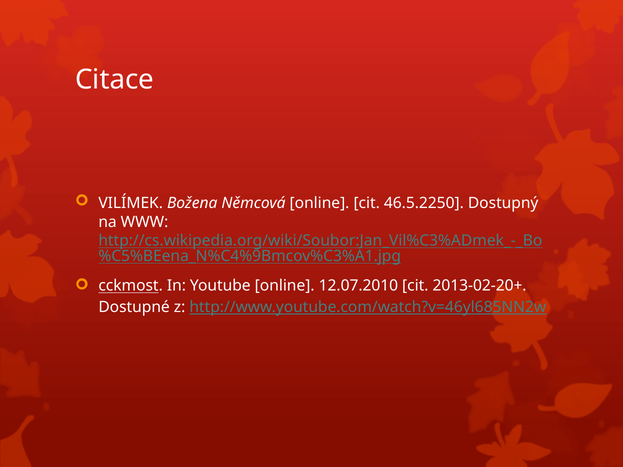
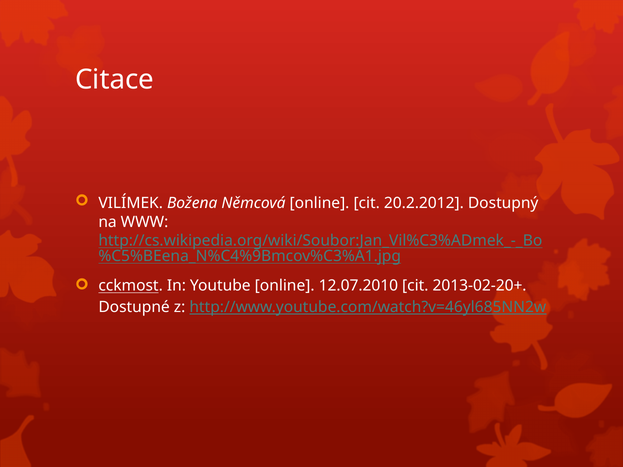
46.5.2250: 46.5.2250 -> 20.2.2012
